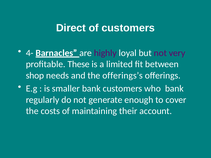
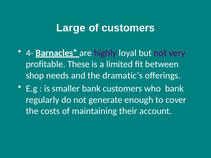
Direct: Direct -> Large
offerings’s: offerings’s -> dramatic’s
